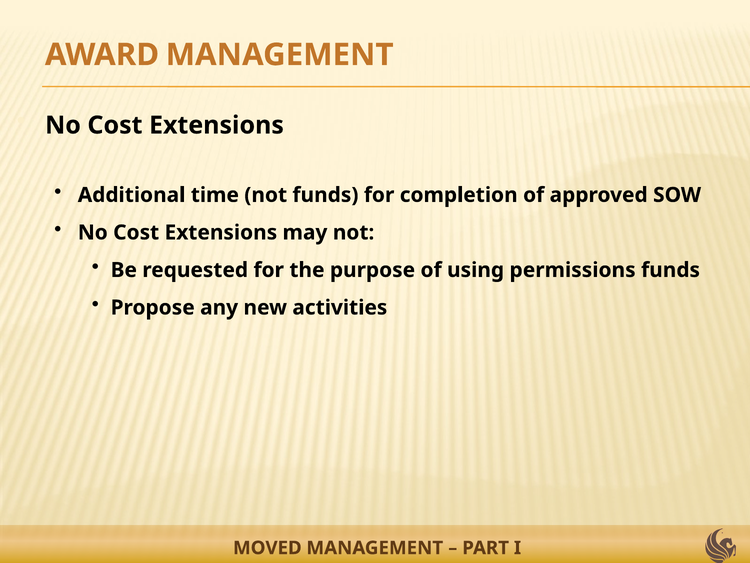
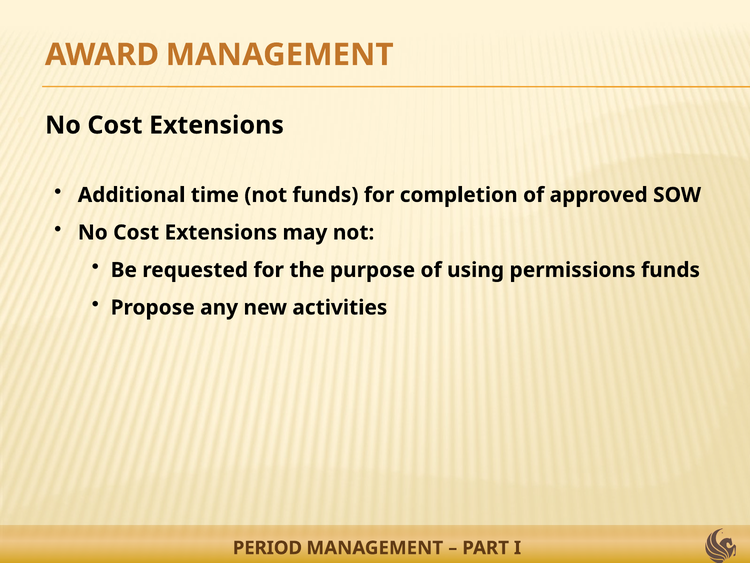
MOVED: MOVED -> PERIOD
